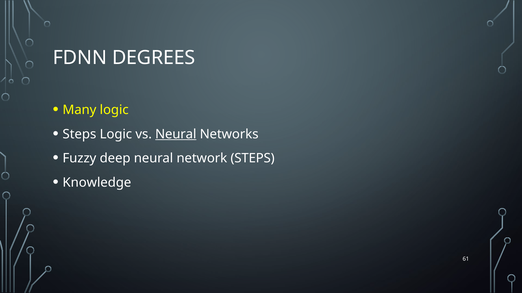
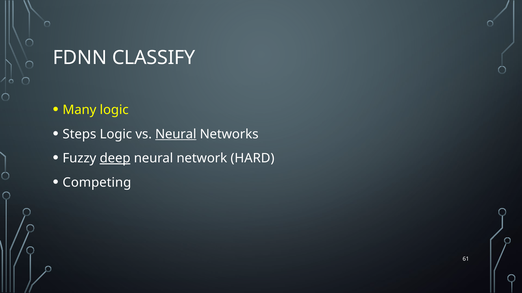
DEGREES: DEGREES -> CLASSIFY
deep underline: none -> present
network STEPS: STEPS -> HARD
Knowledge: Knowledge -> Competing
